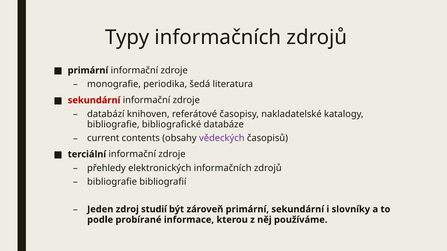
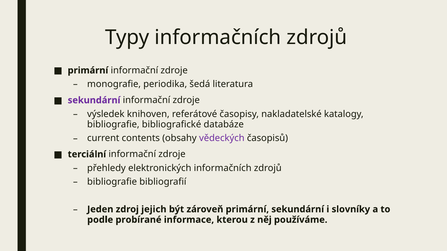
sekundární at (94, 100) colour: red -> purple
databází: databází -> výsledek
studií: studií -> jejich
